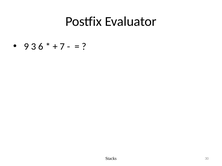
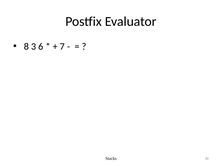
9: 9 -> 8
